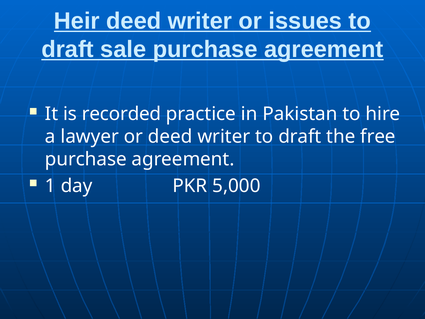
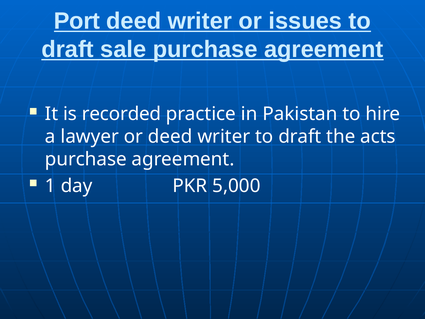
Heir: Heir -> Port
free: free -> acts
